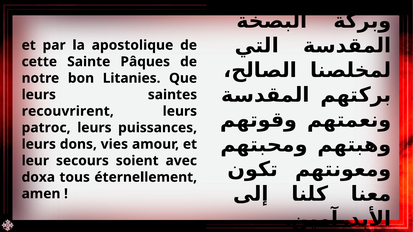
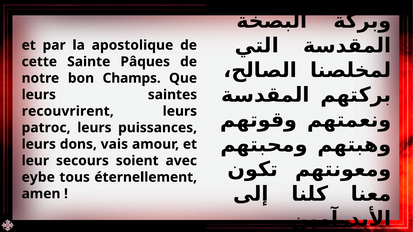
Litanies: Litanies -> Champs
vies: vies -> vais
doxa: doxa -> eybe
